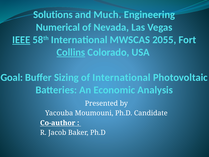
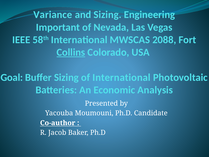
Solutions: Solutions -> Variance
and Much: Much -> Sizing
Numerical: Numerical -> Important
IEEE underline: present -> none
2055: 2055 -> 2088
